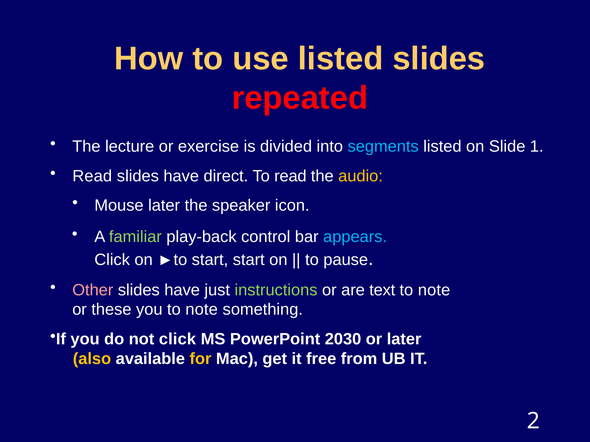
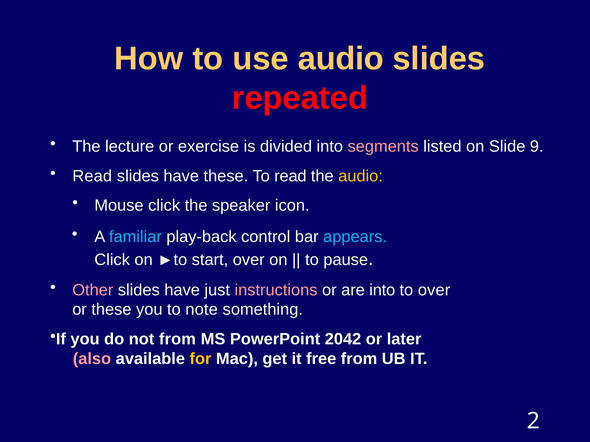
use listed: listed -> audio
segments colour: light blue -> pink
1: 1 -> 9
have direct: direct -> these
Mouse later: later -> click
familiar colour: light green -> light blue
start start: start -> over
instructions colour: light green -> pink
are text: text -> into
note at (434, 290): note -> over
not click: click -> from
2030: 2030 -> 2042
also colour: yellow -> pink
